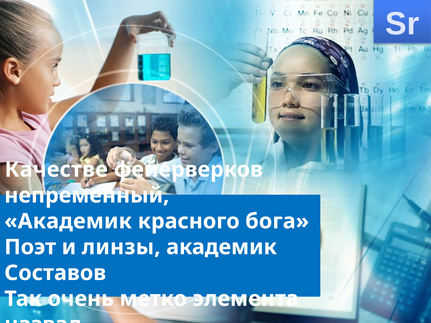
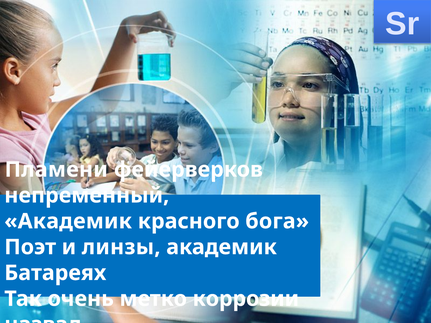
Качестве: Качестве -> Пламени
Составов: Составов -> Батареях
элемента: элемента -> коррозии
